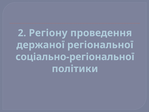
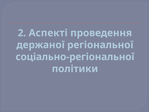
Регіону: Регіону -> Аспекті
